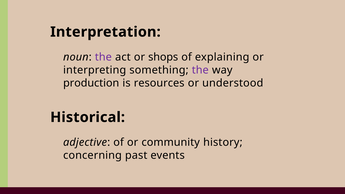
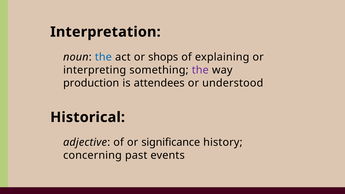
the at (103, 57) colour: purple -> blue
resources: resources -> attendees
community: community -> significance
